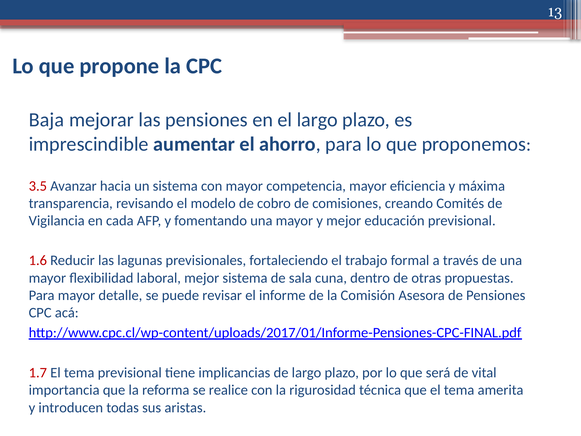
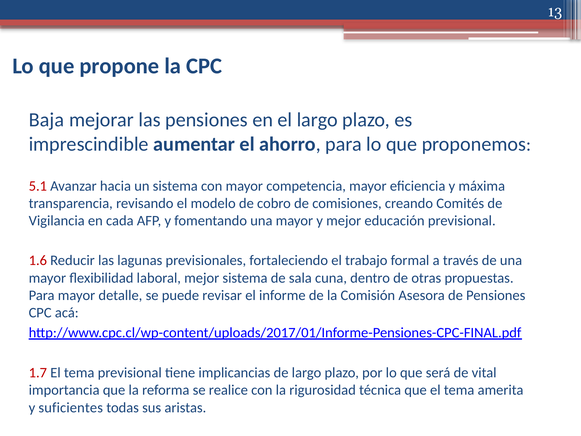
3.5: 3.5 -> 5.1
introducen: introducen -> suficientes
